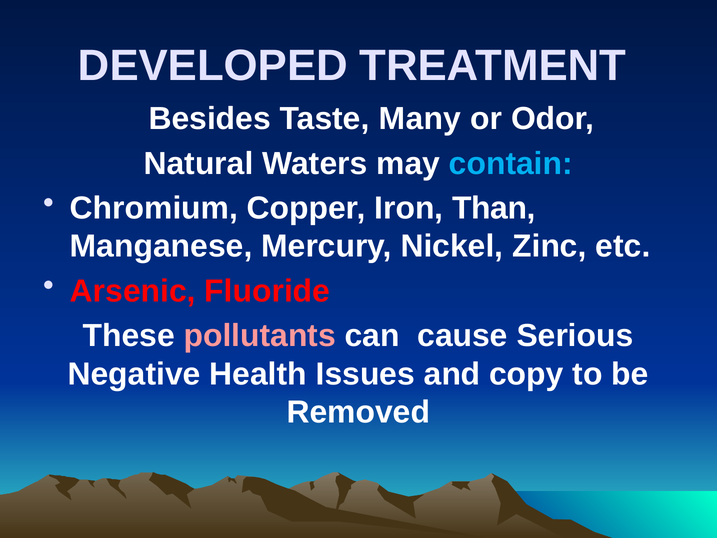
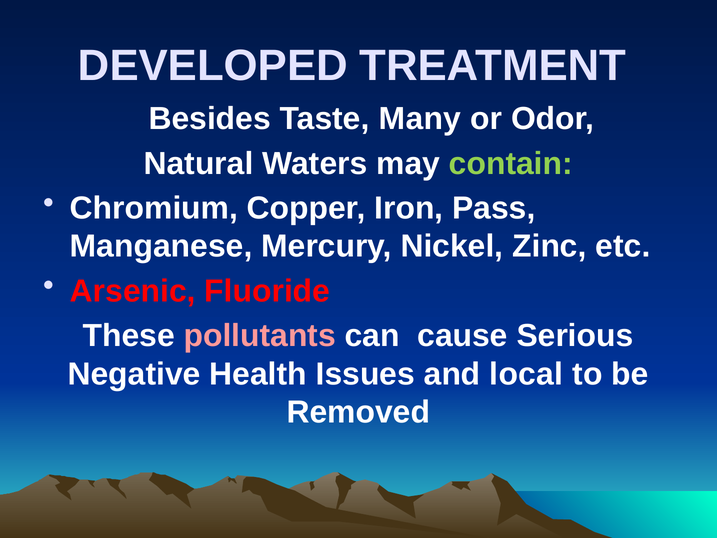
contain colour: light blue -> light green
Than: Than -> Pass
copy: copy -> local
